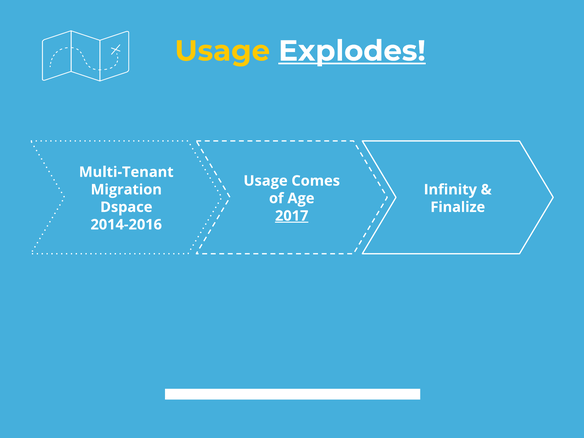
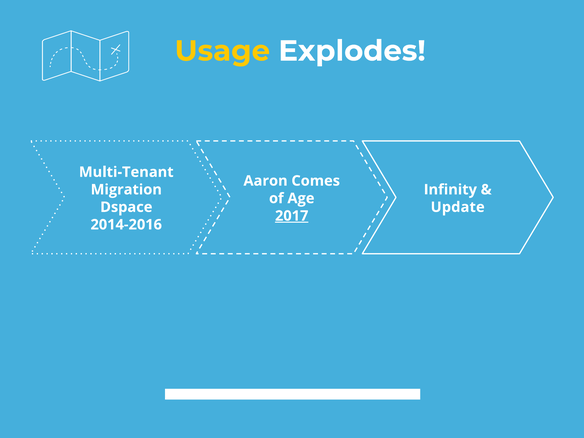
Explodes underline: present -> none
Usage at (266, 181): Usage -> Aaron
Finalize: Finalize -> Update
